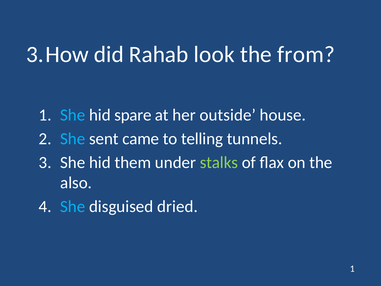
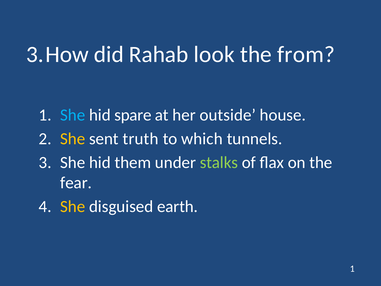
She at (73, 139) colour: light blue -> yellow
came: came -> truth
telling: telling -> which
also: also -> fear
She at (73, 206) colour: light blue -> yellow
dried: dried -> earth
